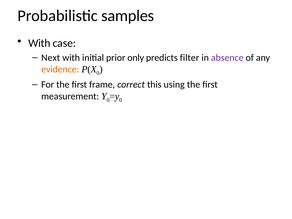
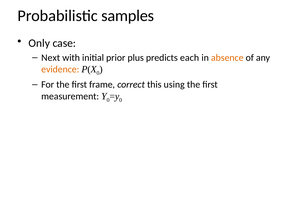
With at (39, 43): With -> Only
only: only -> plus
filter: filter -> each
absence colour: purple -> orange
